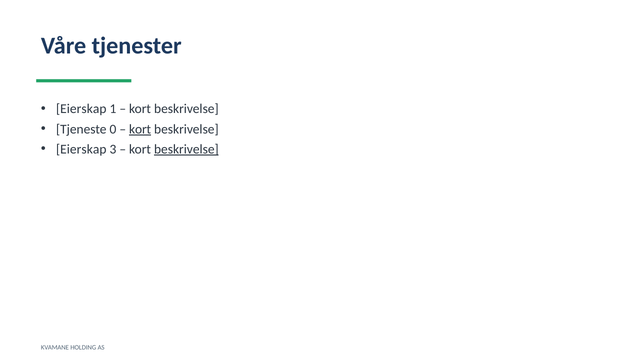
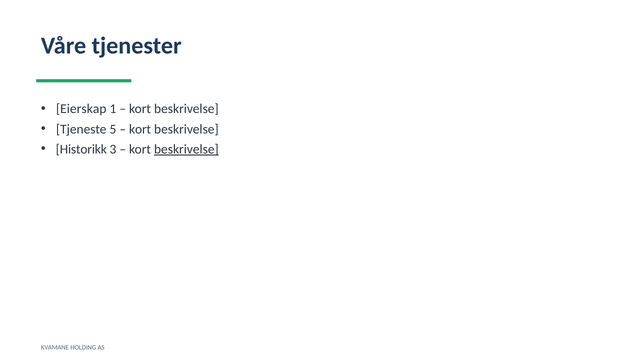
0: 0 -> 5
kort at (140, 129) underline: present -> none
Eierskap at (81, 149): Eierskap -> Historikk
